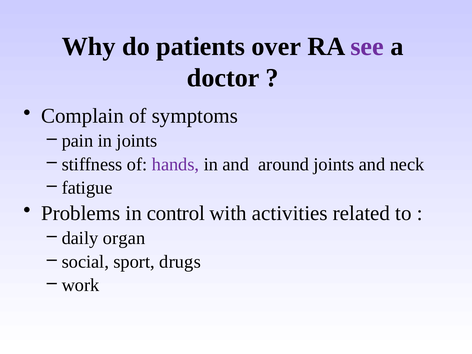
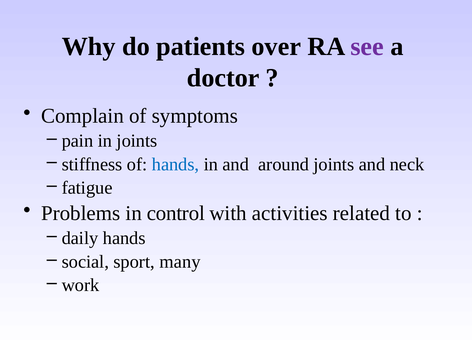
hands at (176, 164) colour: purple -> blue
daily organ: organ -> hands
drugs: drugs -> many
